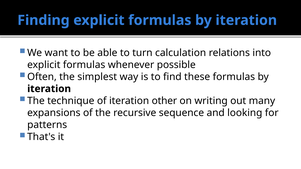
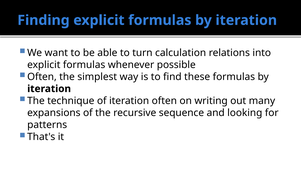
iteration other: other -> often
